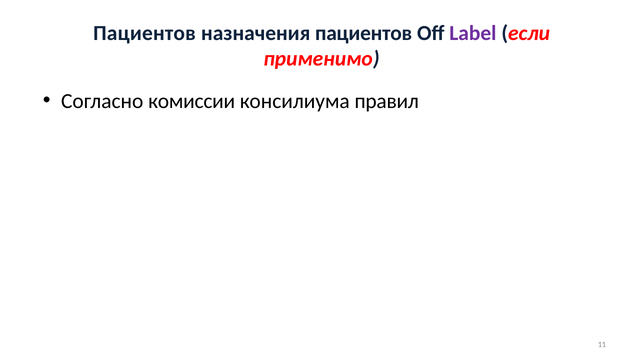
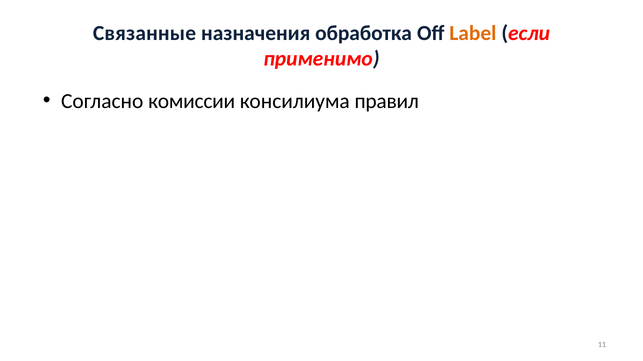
Пациентов at (144, 33): Пациентов -> Связанные
назначения пациентов: пациентов -> обработка
Label colour: purple -> orange
